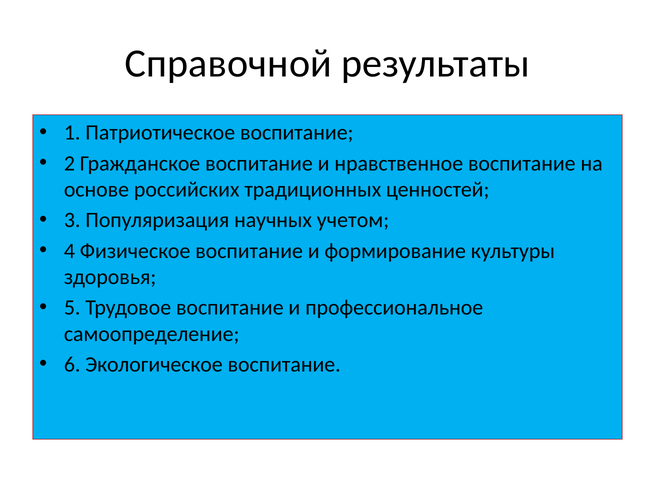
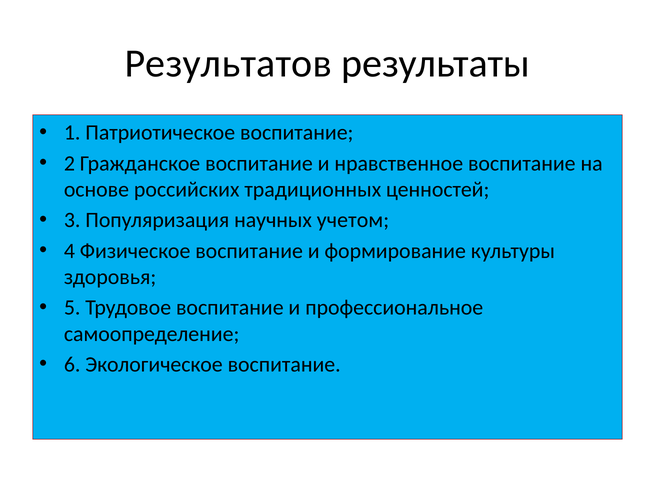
Справочной: Справочной -> Результатов
